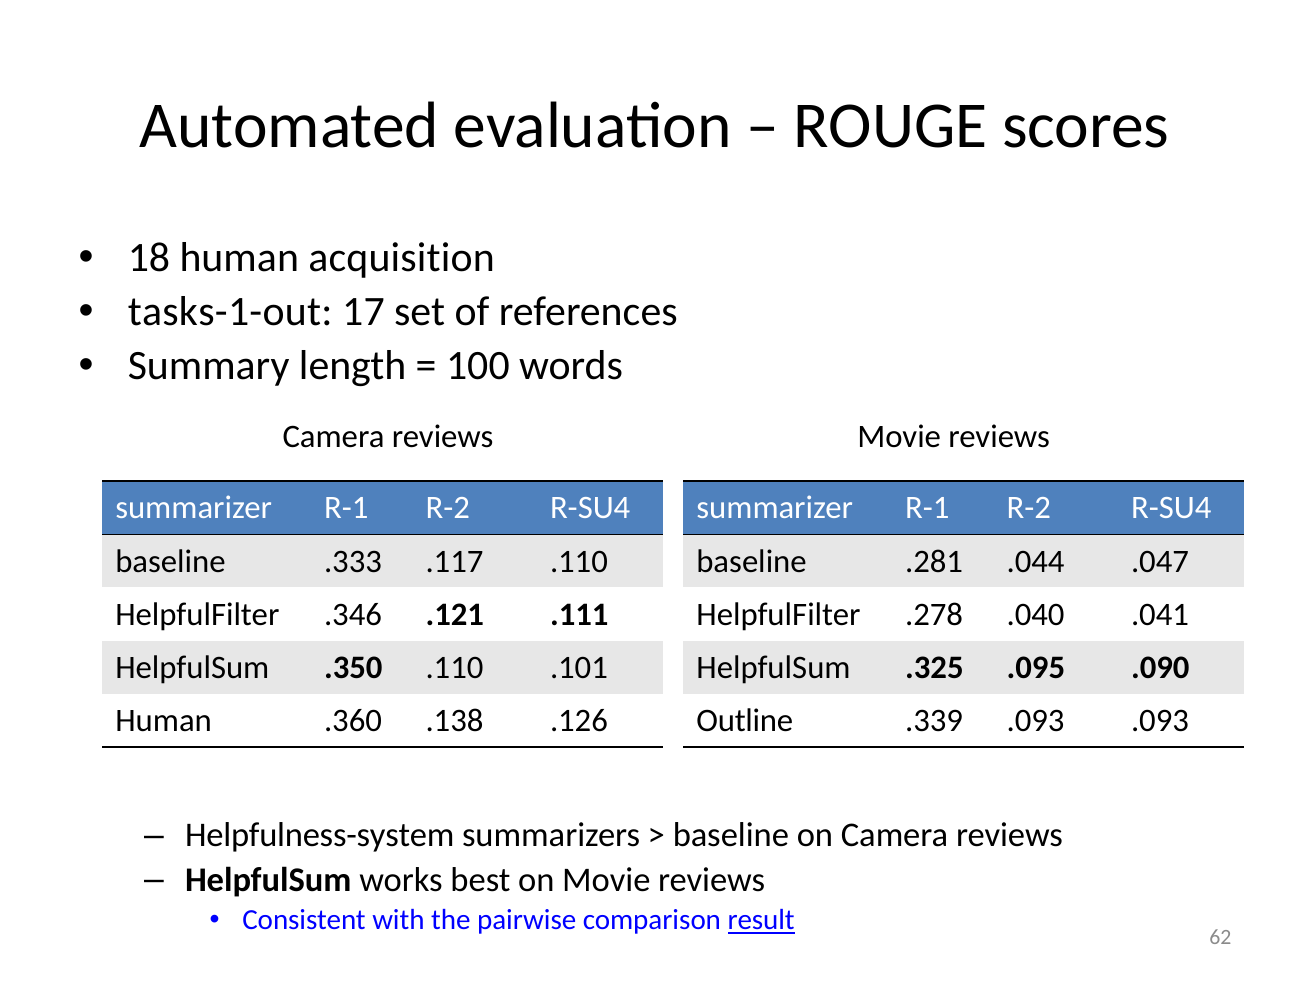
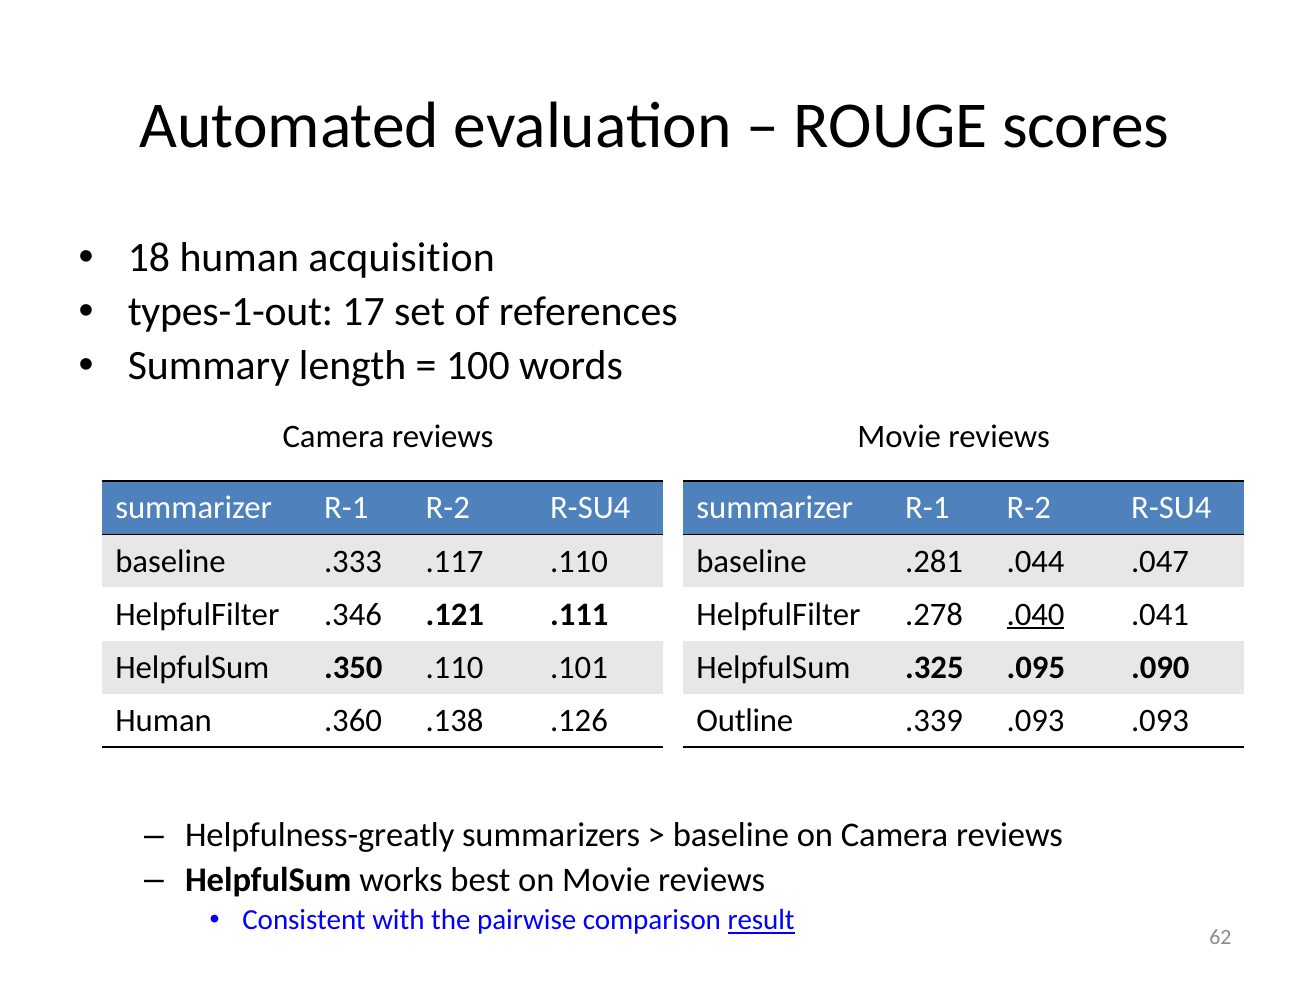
tasks-1-out: tasks-1-out -> types-1-out
.040 underline: none -> present
Helpfulness-system: Helpfulness-system -> Helpfulness-greatly
